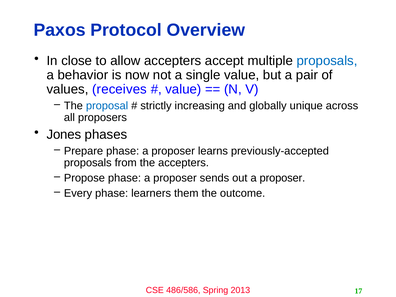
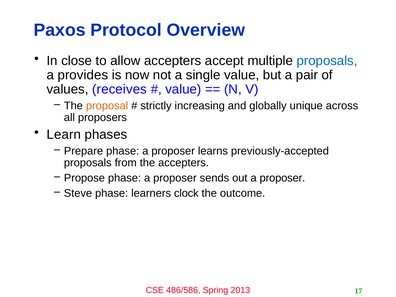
behavior: behavior -> provides
proposal colour: blue -> orange
Jones: Jones -> Learn
Every: Every -> Steve
them: them -> clock
